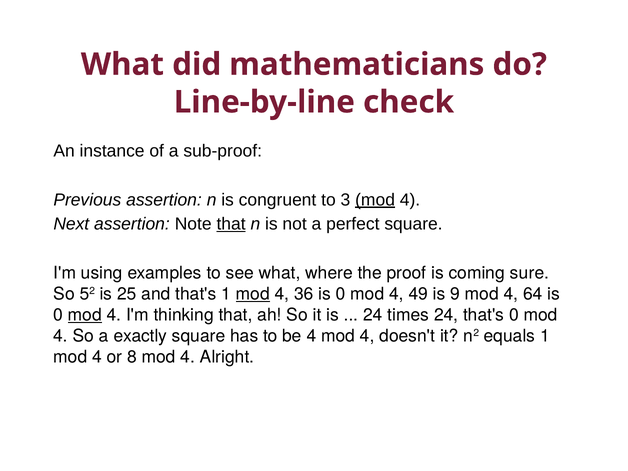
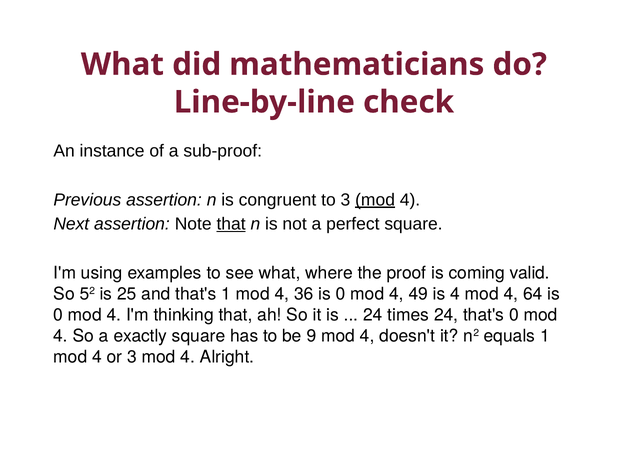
sure: sure -> valid
mod at (253, 294) underline: present -> none
is 9: 9 -> 4
mod at (85, 315) underline: present -> none
be 4: 4 -> 9
or 8: 8 -> 3
